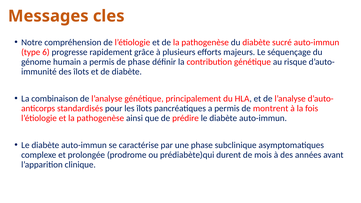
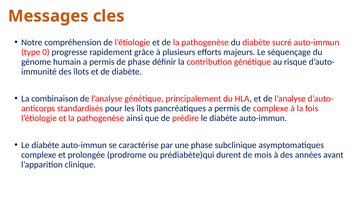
6: 6 -> 0
de montrent: montrent -> complexe
